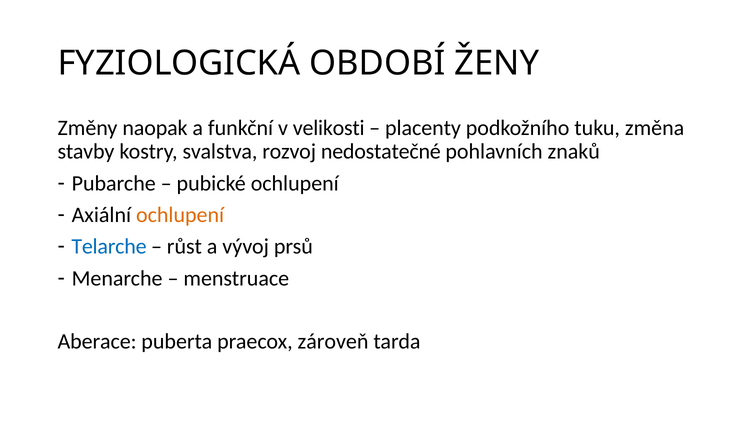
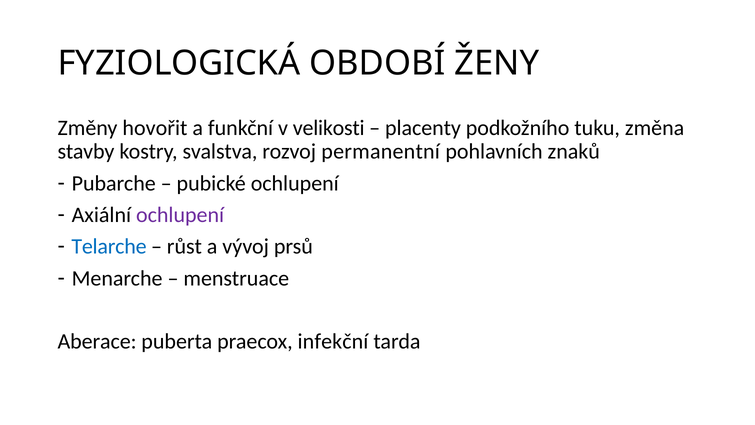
naopak: naopak -> hovořit
nedostatečné: nedostatečné -> permanentní
ochlupení at (180, 215) colour: orange -> purple
zároveň: zároveň -> infekční
